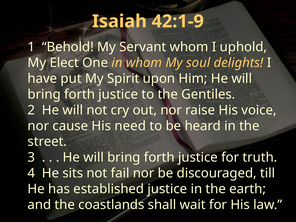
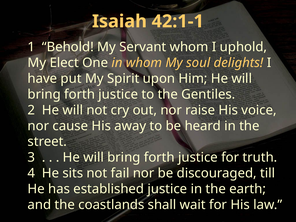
42:1-9: 42:1-9 -> 42:1-1
need: need -> away
